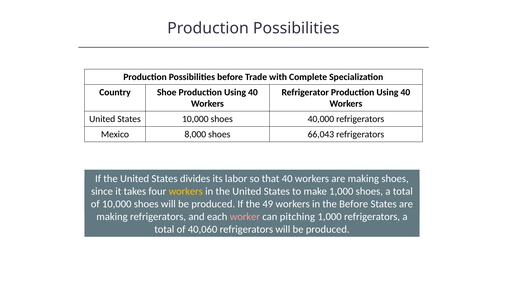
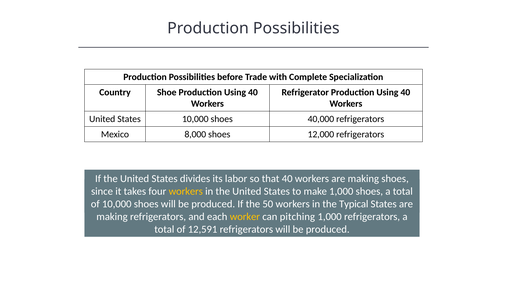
66,043: 66,043 -> 12,000
49: 49 -> 50
the Before: Before -> Typical
worker colour: pink -> yellow
40,060: 40,060 -> 12,591
